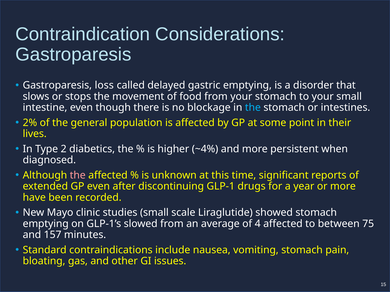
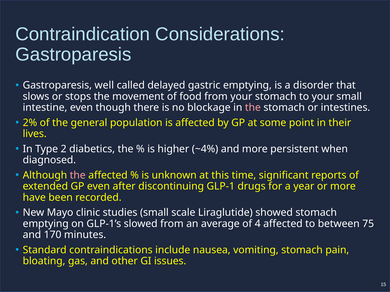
loss: loss -> well
the at (253, 108) colour: light blue -> pink
157: 157 -> 170
